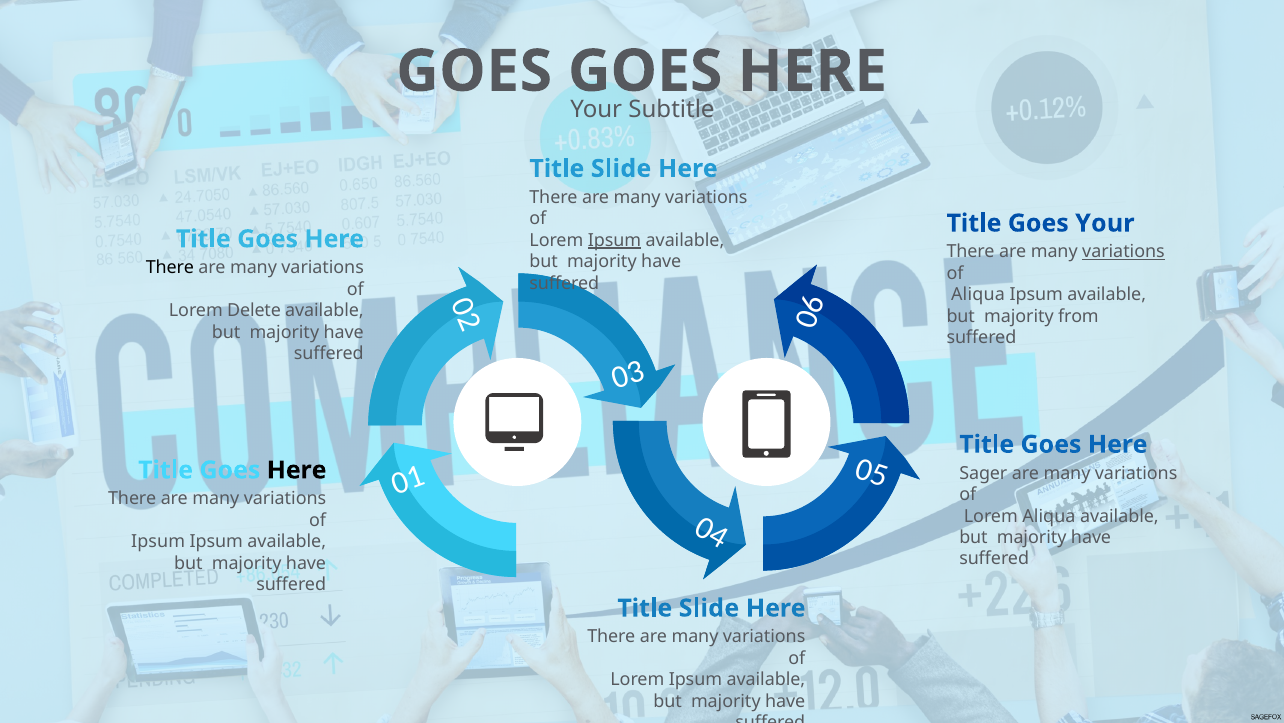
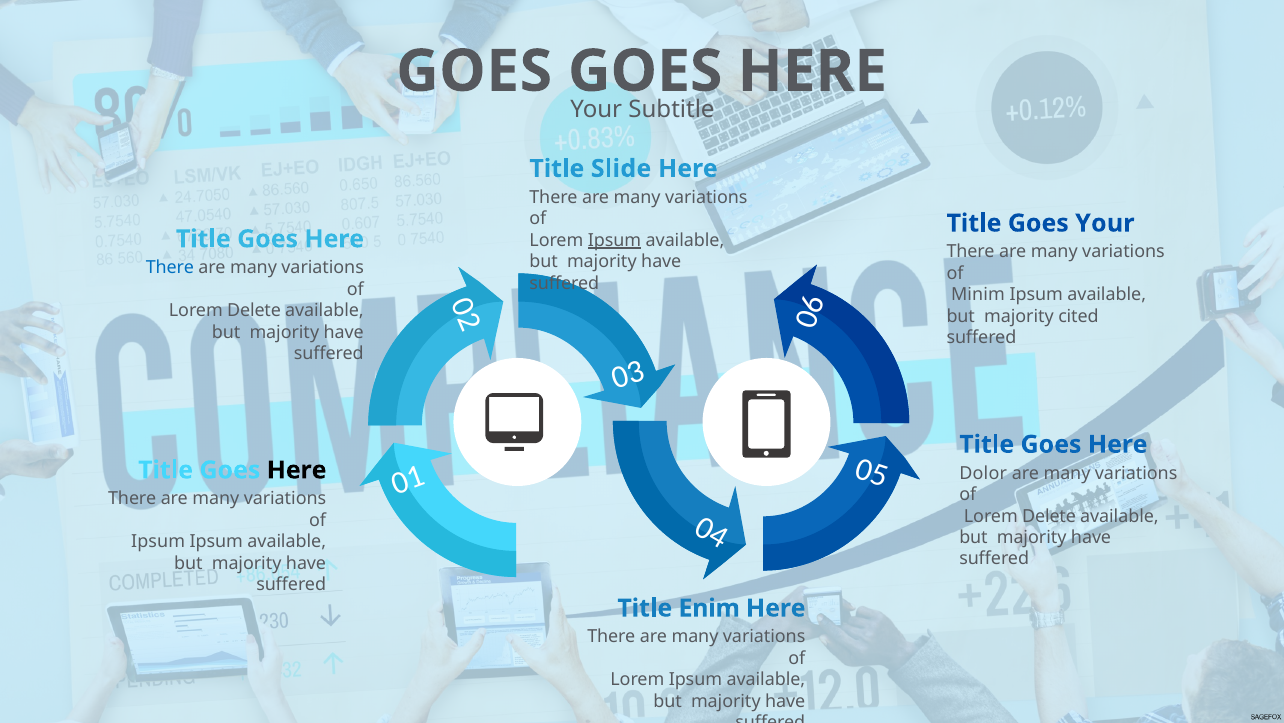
variations at (1123, 252) underline: present -> none
There at (170, 268) colour: black -> blue
Aliqua at (978, 295): Aliqua -> Minim
from: from -> cited
Sager: Sager -> Dolor
Aliqua at (1049, 516): Aliqua -> Delete
Slide at (709, 608): Slide -> Enim
